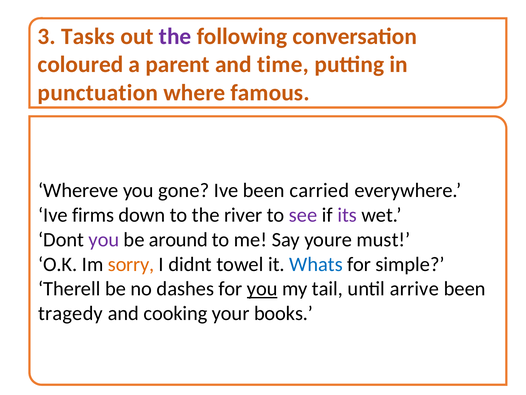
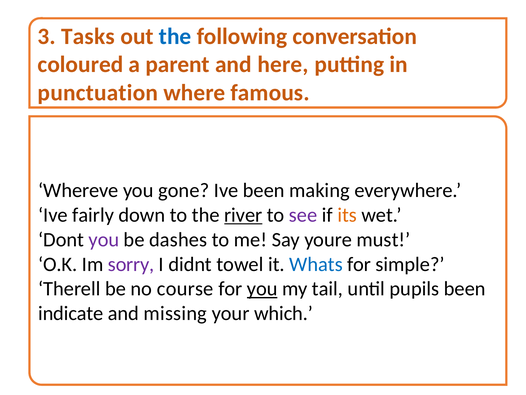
the at (175, 36) colour: purple -> blue
time: time -> here
carried: carried -> making
firms: firms -> fairly
river underline: none -> present
its colour: purple -> orange
around: around -> dashes
sorry colour: orange -> purple
dashes: dashes -> course
arrive: arrive -> pupils
tragedy: tragedy -> indicate
cooking: cooking -> missing
books: books -> which
